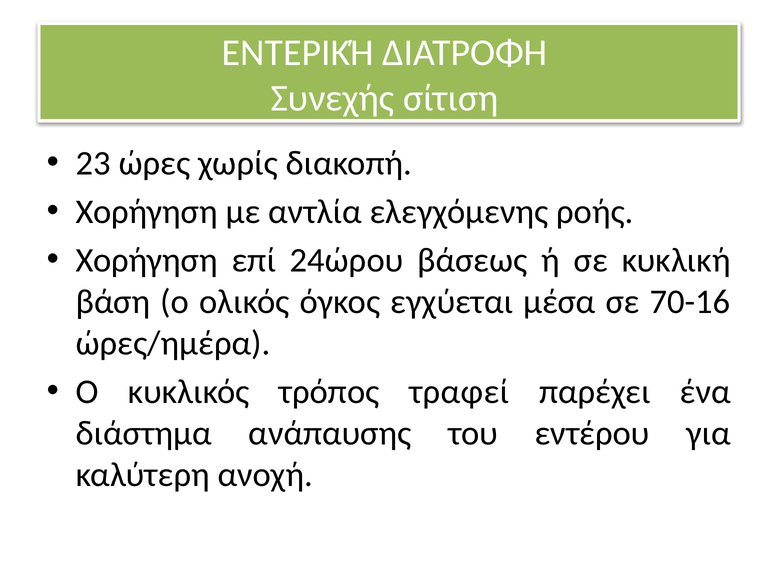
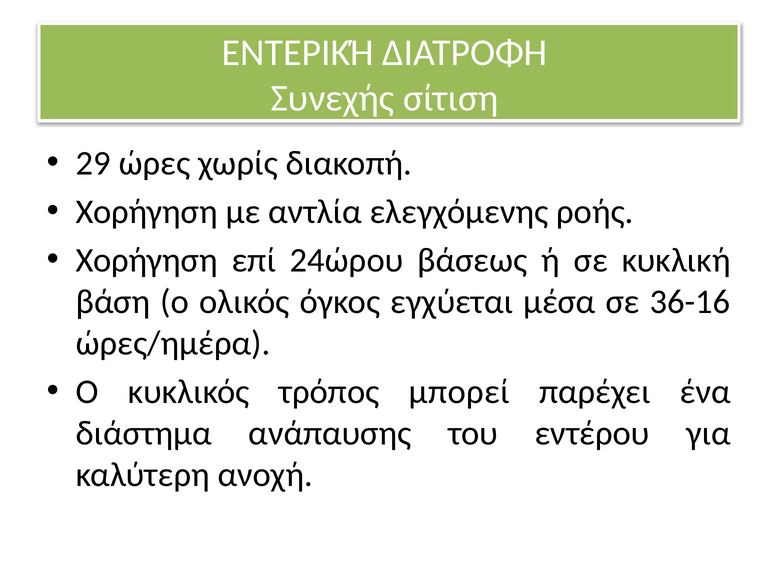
23: 23 -> 29
70-16: 70-16 -> 36-16
τραφεί: τραφεί -> μπορεί
